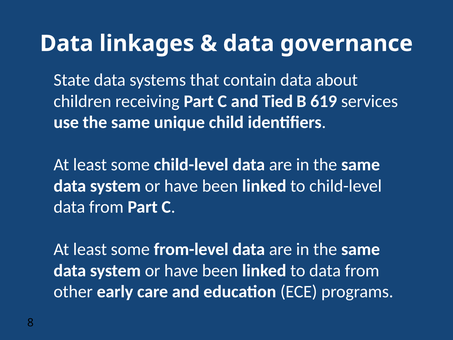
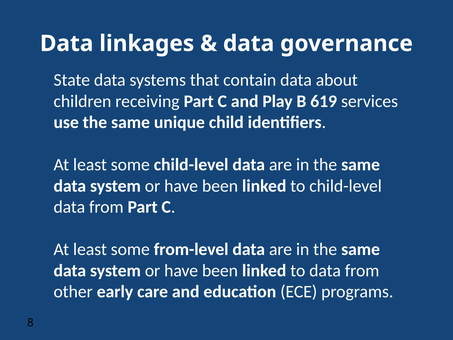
Tied: Tied -> Play
